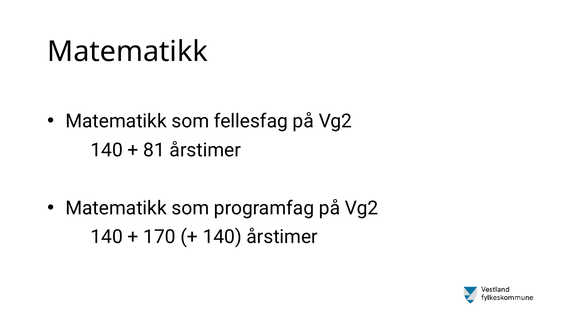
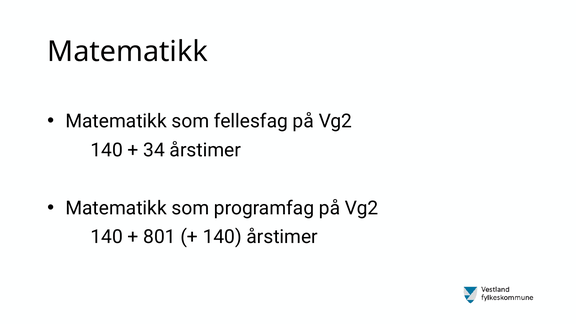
81: 81 -> 34
170: 170 -> 801
